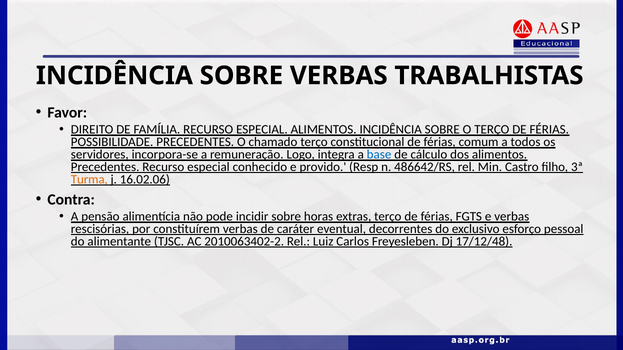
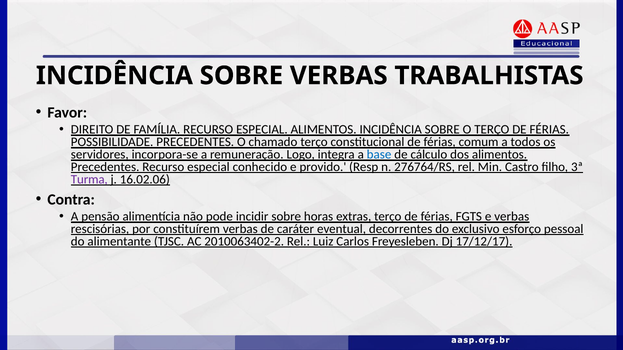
486642/RS: 486642/RS -> 276764/RS
Turma colour: orange -> purple
17/12/48: 17/12/48 -> 17/12/17
